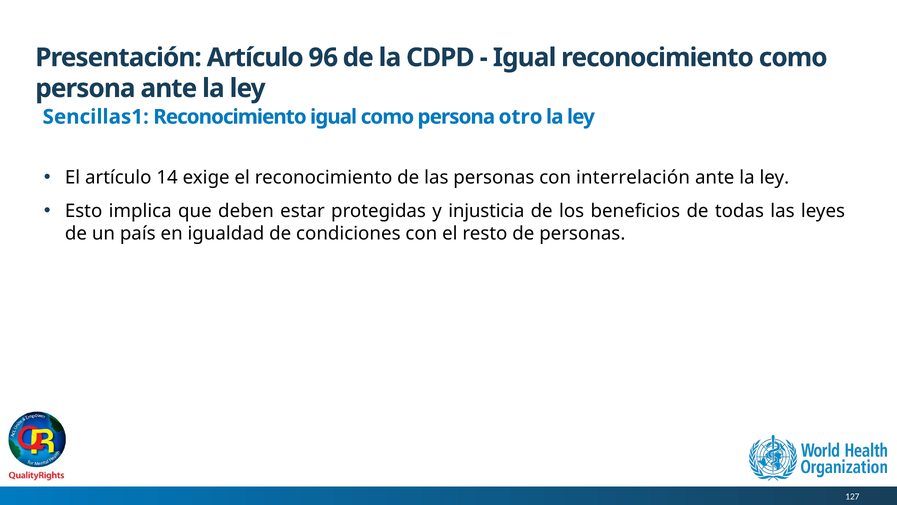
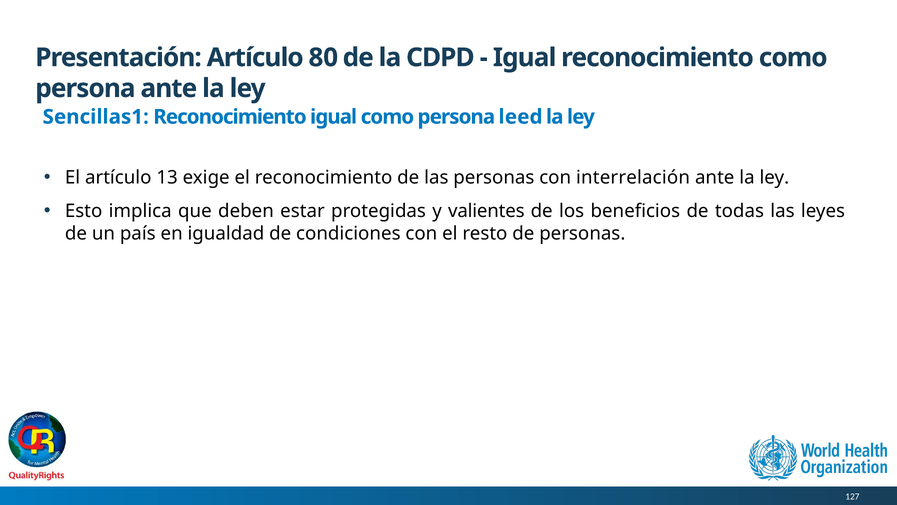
96: 96 -> 80
otro: otro -> leed
14: 14 -> 13
injusticia: injusticia -> valientes
